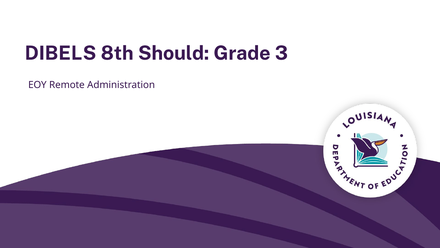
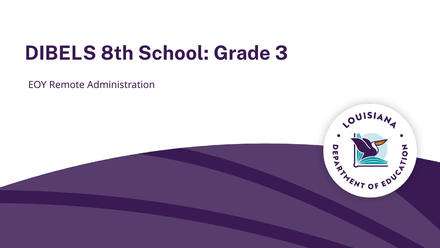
Should: Should -> School
